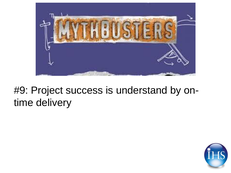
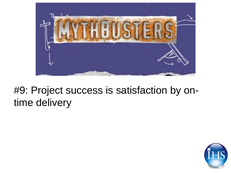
understand: understand -> satisfaction
